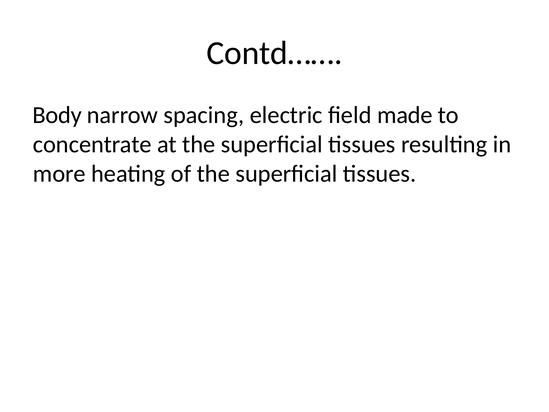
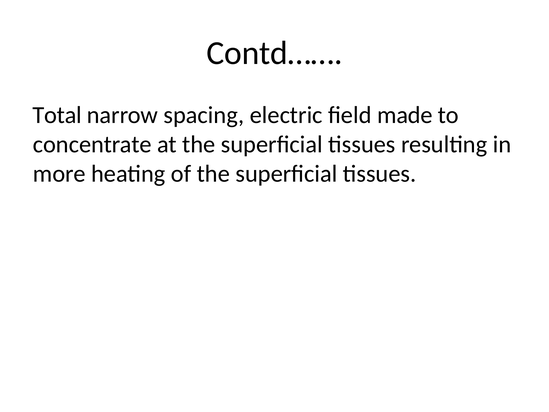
Body: Body -> Total
